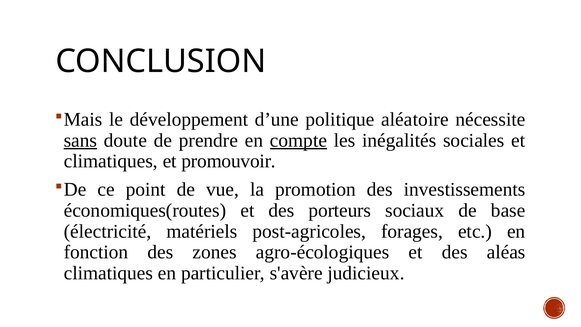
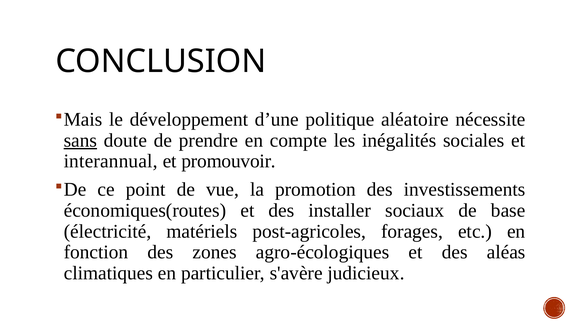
compte underline: present -> none
climatiques at (111, 161): climatiques -> interannual
porteurs: porteurs -> installer
